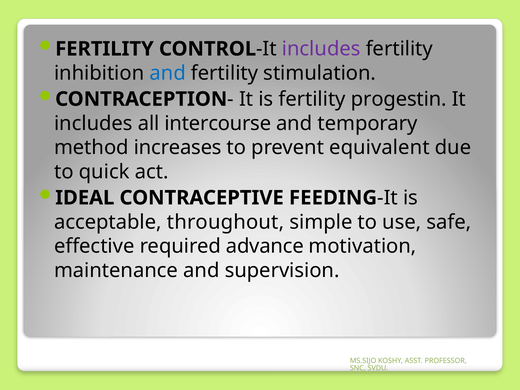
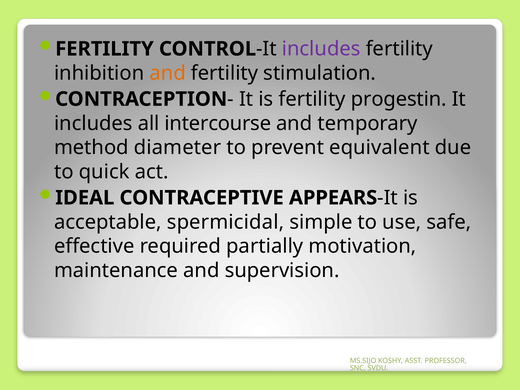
and at (168, 73) colour: blue -> orange
increases: increases -> diameter
FEEDING: FEEDING -> APPEARS
throughout: throughout -> spermicidal
advance: advance -> partially
